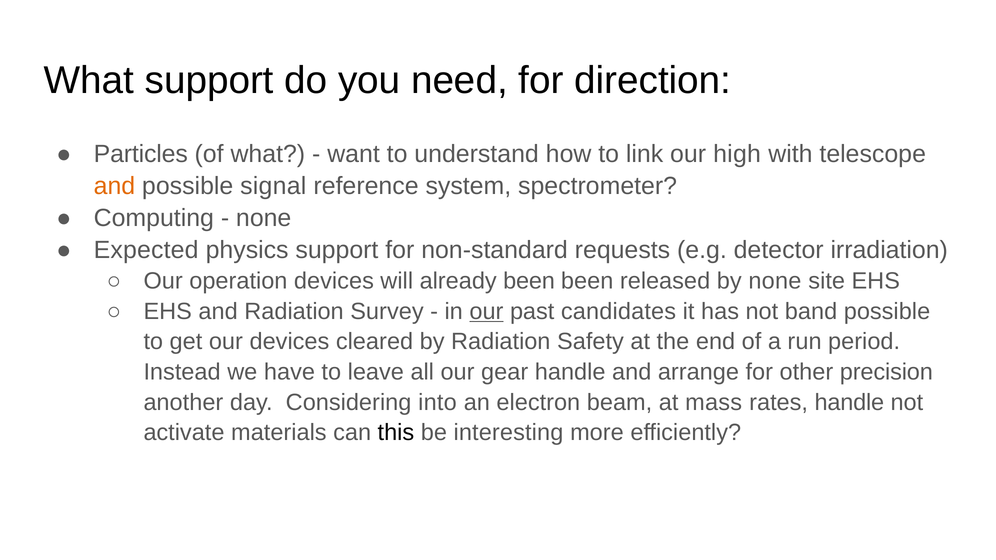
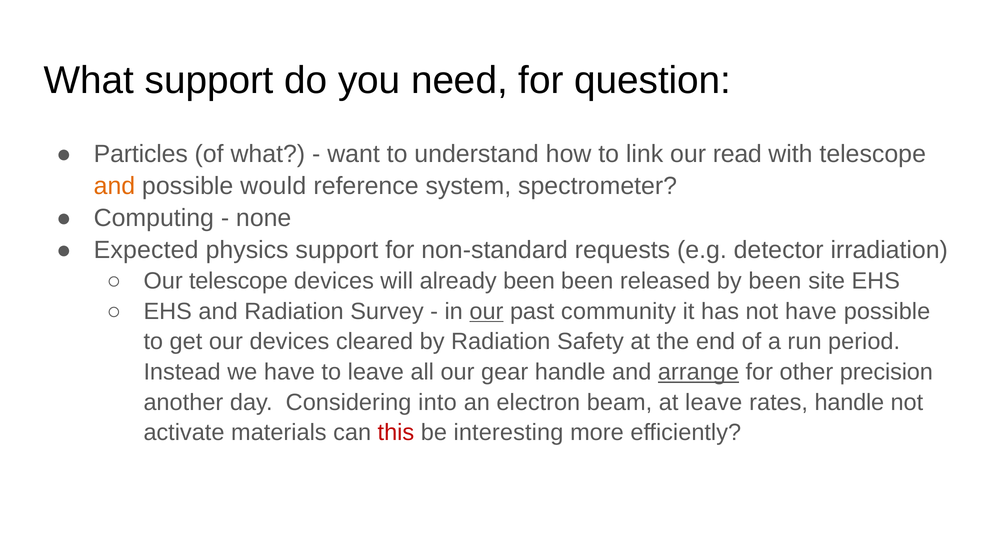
direction: direction -> question
high: high -> read
signal: signal -> would
Our operation: operation -> telescope
by none: none -> been
candidates: candidates -> community
not band: band -> have
arrange underline: none -> present
at mass: mass -> leave
this colour: black -> red
